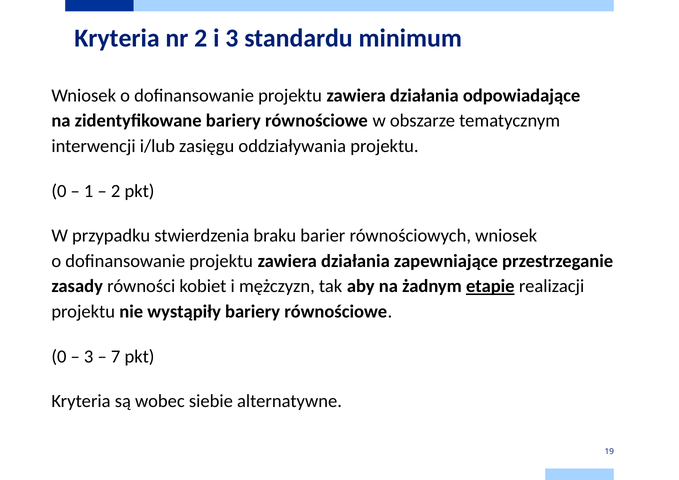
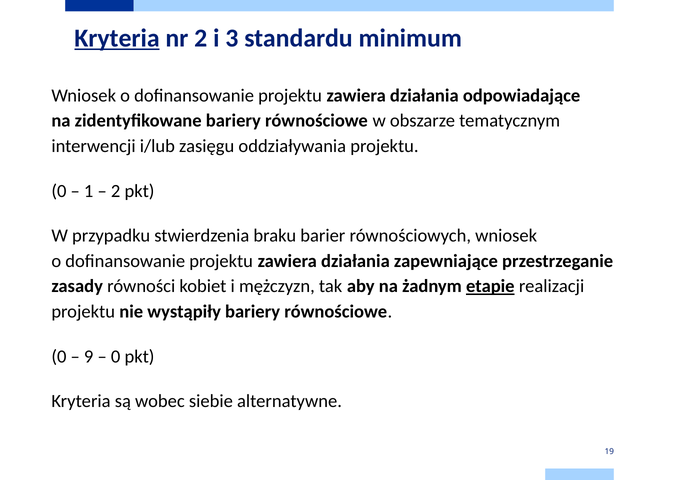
Kryteria at (117, 38) underline: none -> present
3 at (89, 356): 3 -> 9
7 at (116, 356): 7 -> 0
